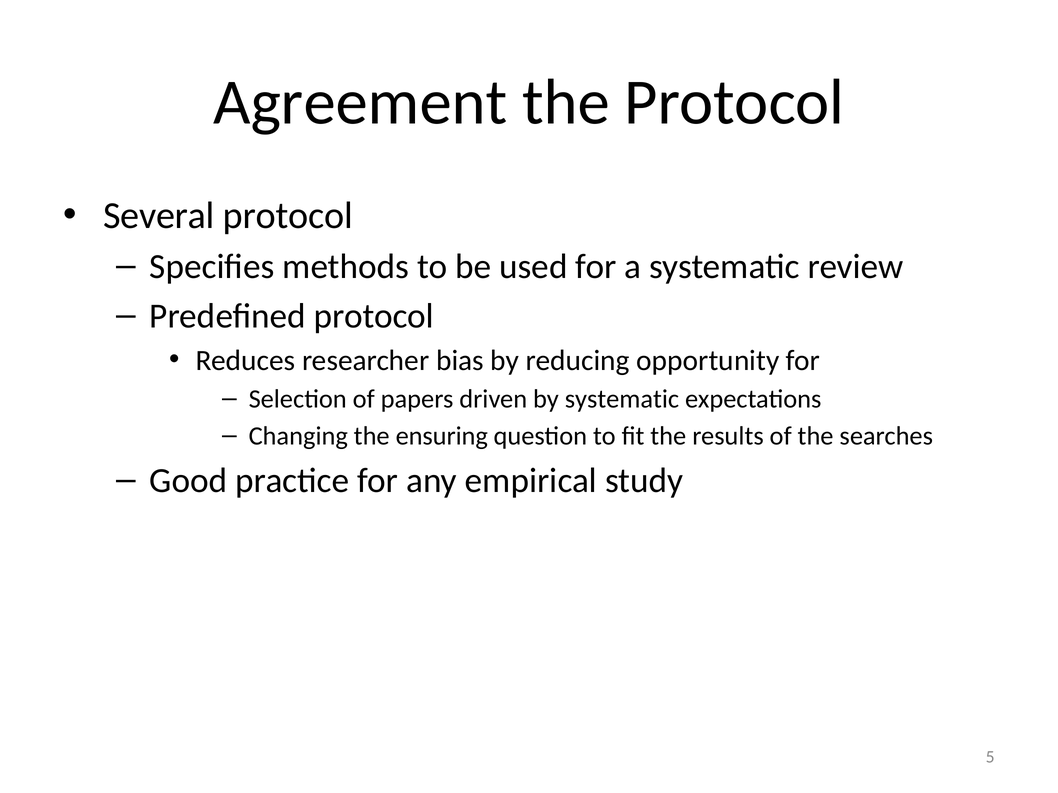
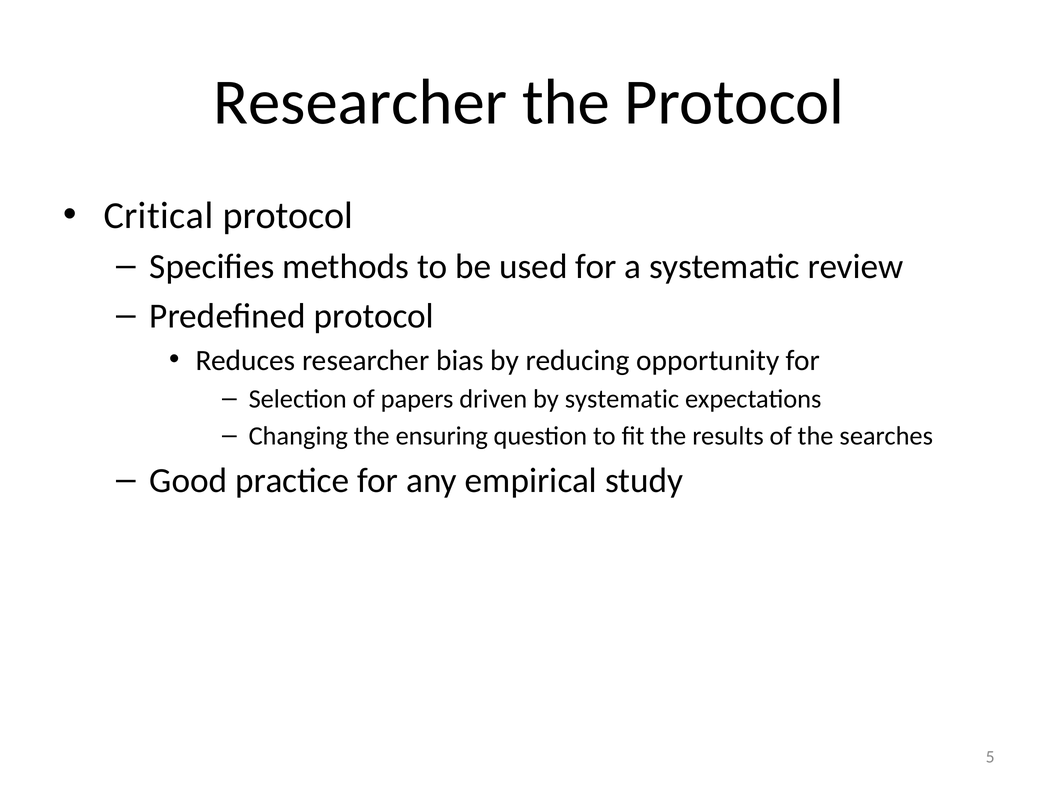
Agreement at (360, 102): Agreement -> Researcher
Several: Several -> Critical
